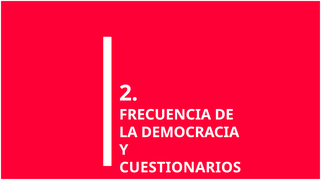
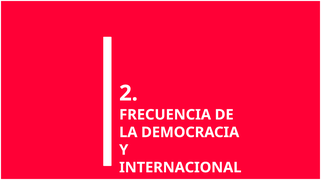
CUESTIONARIOS: CUESTIONARIOS -> INTERNACIONAL
